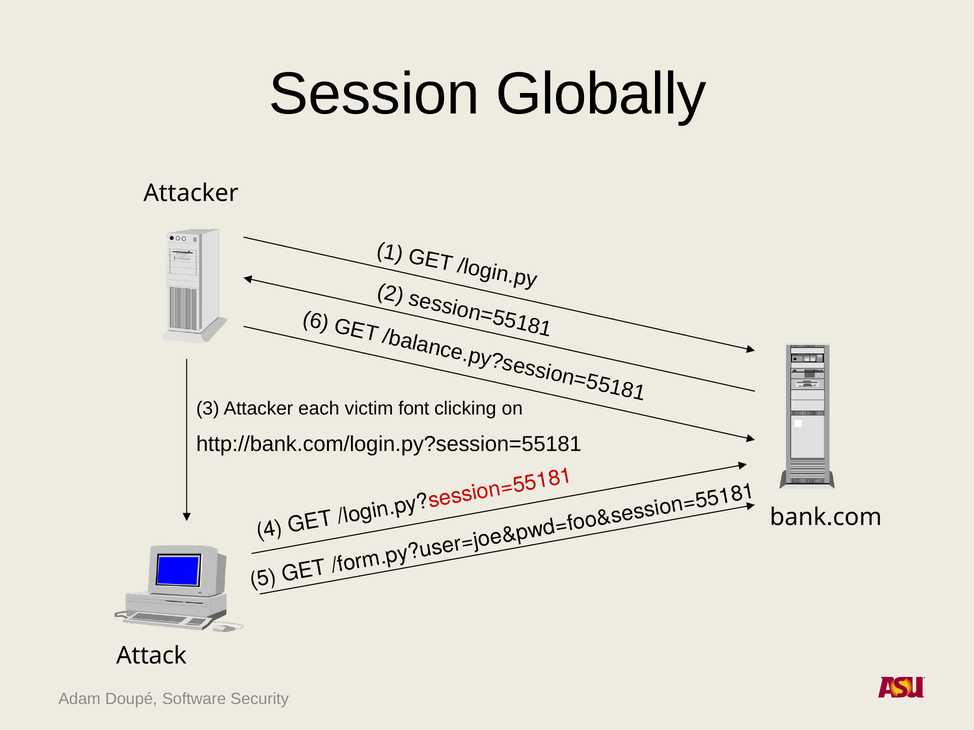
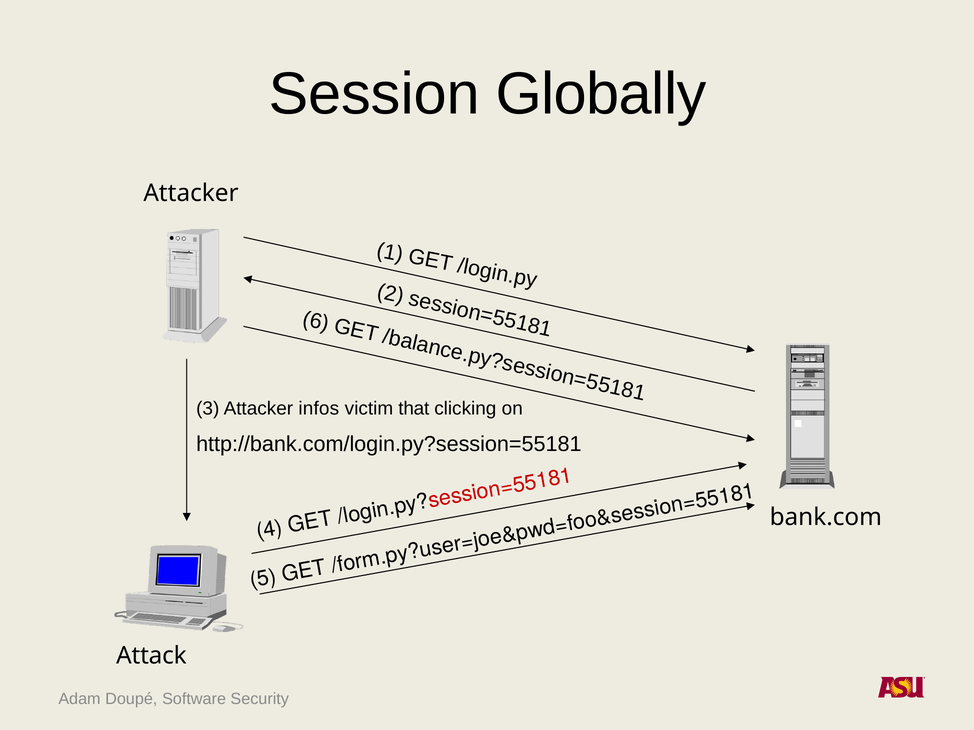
each: each -> infos
font: font -> that
